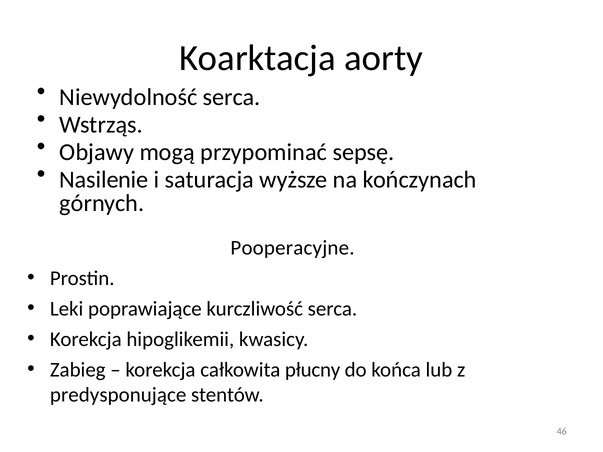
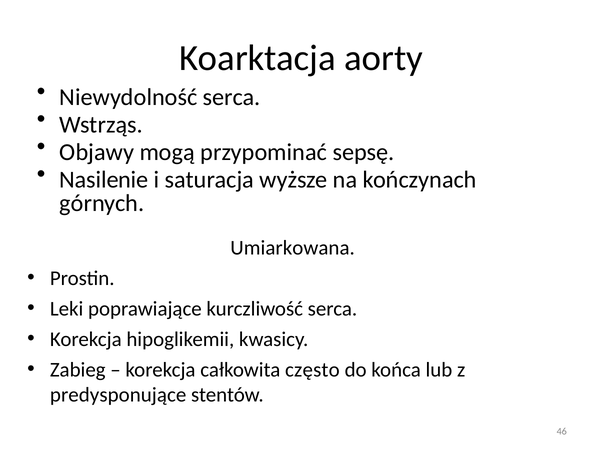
Pooperacyjne: Pooperacyjne -> Umiarkowana
płucny: płucny -> często
